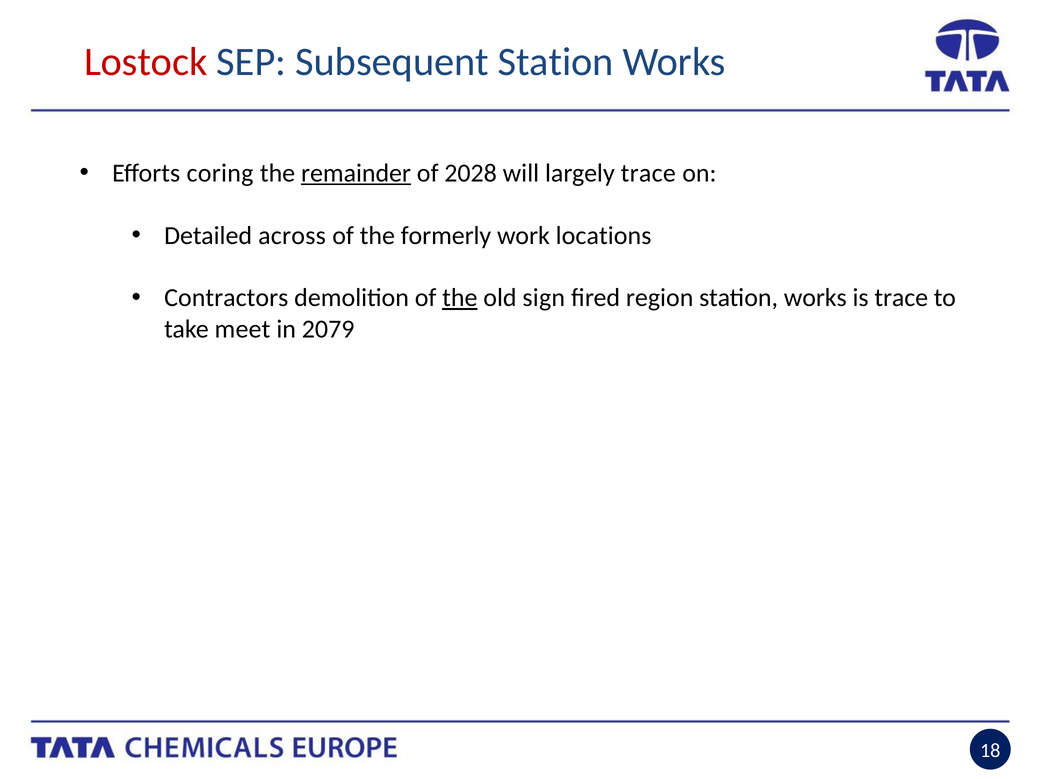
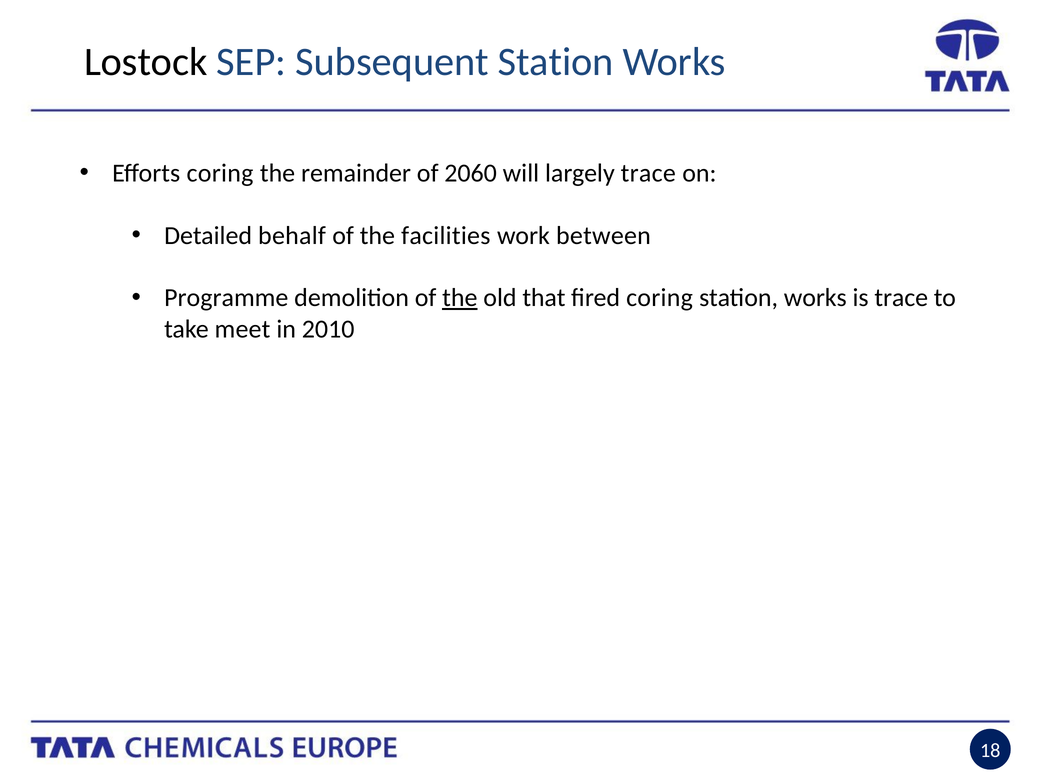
Lostock colour: red -> black
remainder underline: present -> none
2028: 2028 -> 2060
across: across -> behalf
formerly: formerly -> facilities
locations: locations -> between
Contractors: Contractors -> Programme
sign: sign -> that
fired region: region -> coring
2079: 2079 -> 2010
